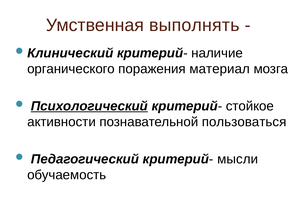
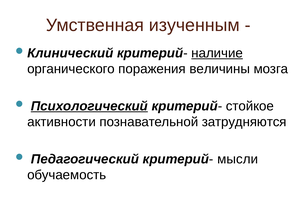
выполнять: выполнять -> изученным
наличие underline: none -> present
материал: материал -> величины
пользоваться: пользоваться -> затрудняются
